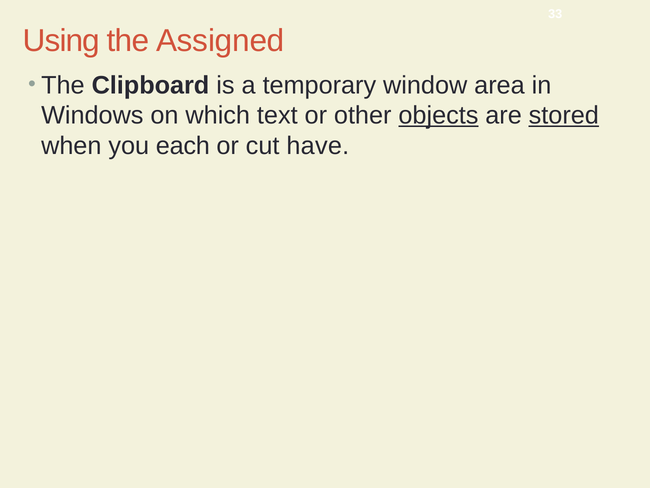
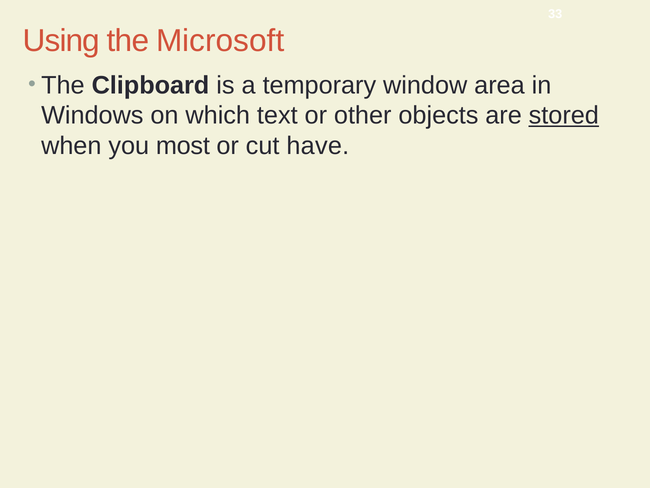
Assigned: Assigned -> Microsoft
objects underline: present -> none
each: each -> most
